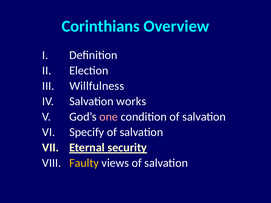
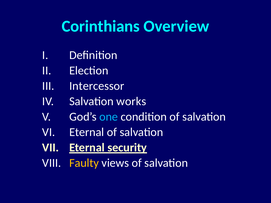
Willfulness: Willfulness -> Intercessor
one colour: pink -> light blue
Specify at (87, 132): Specify -> Eternal
